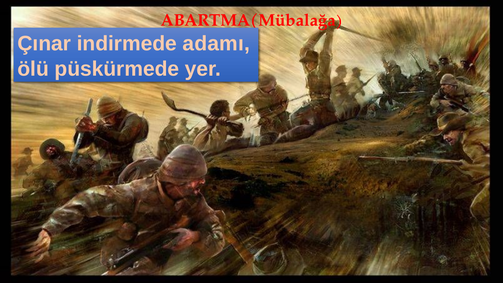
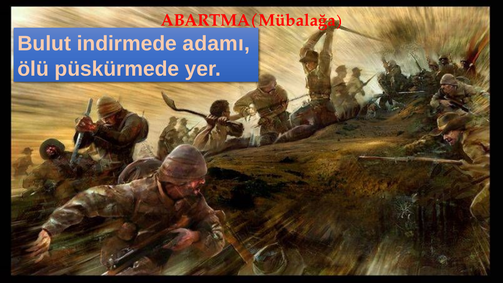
Çınar: Çınar -> Bulut
